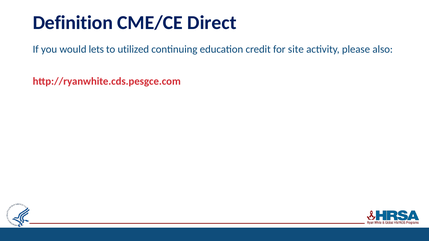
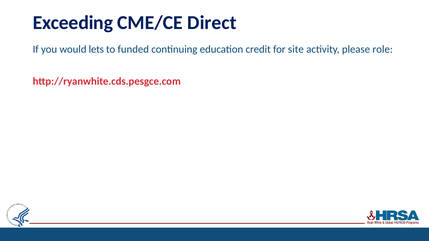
Definition: Definition -> Exceeding
utilized: utilized -> funded
also: also -> role
